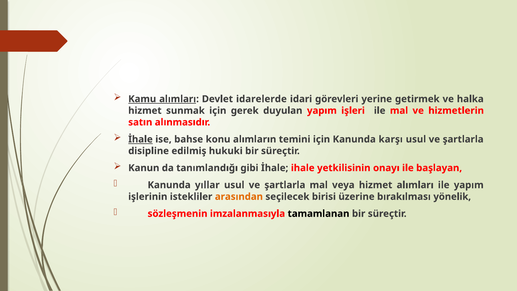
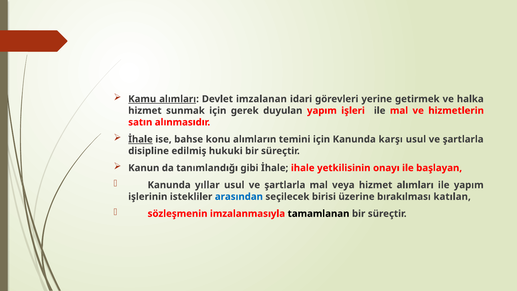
idarelerde: idarelerde -> imzalanan
arasından colour: orange -> blue
yönelik: yönelik -> katılan
